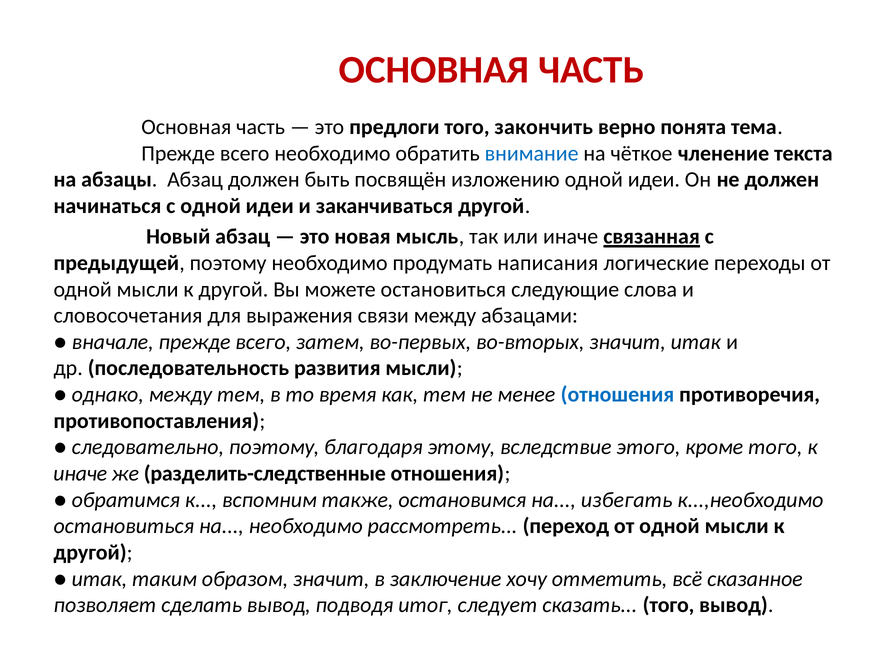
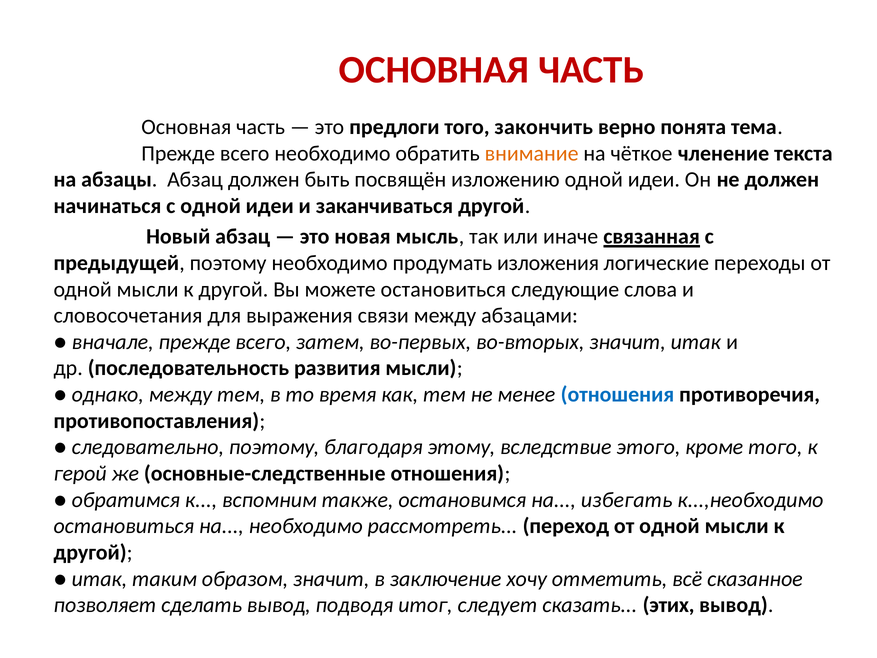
внимание colour: blue -> orange
написания: написания -> изложения
иначе at (80, 473): иначе -> герой
разделить-следственные: разделить-следственные -> основные-следственные
сказать того: того -> этих
